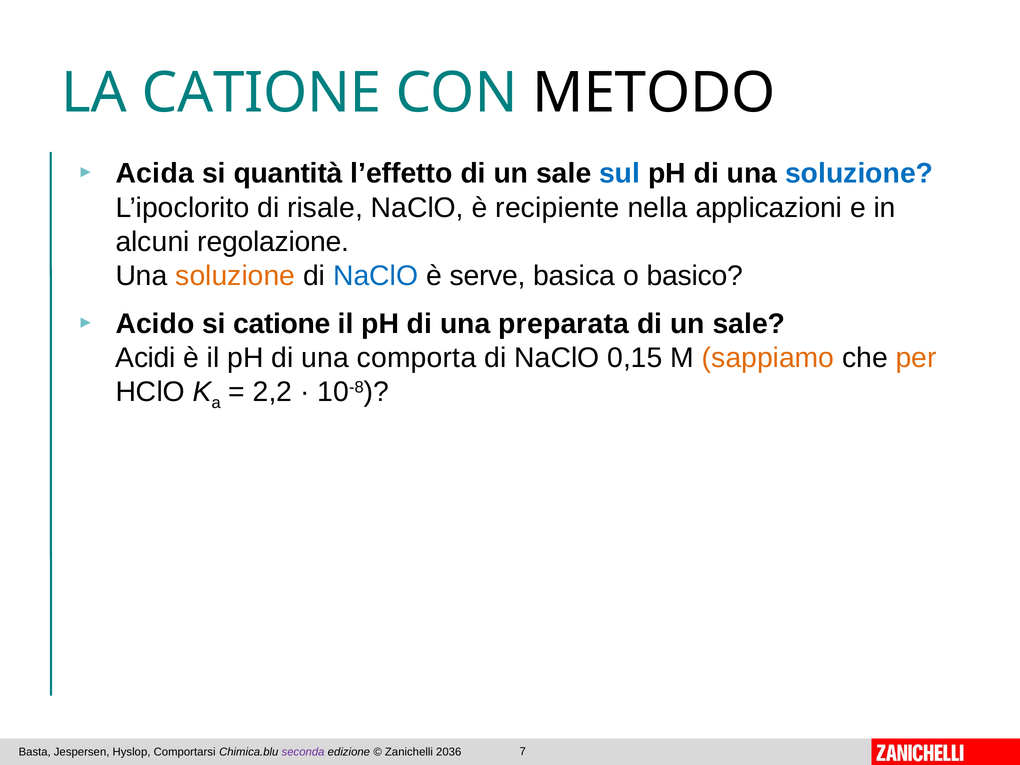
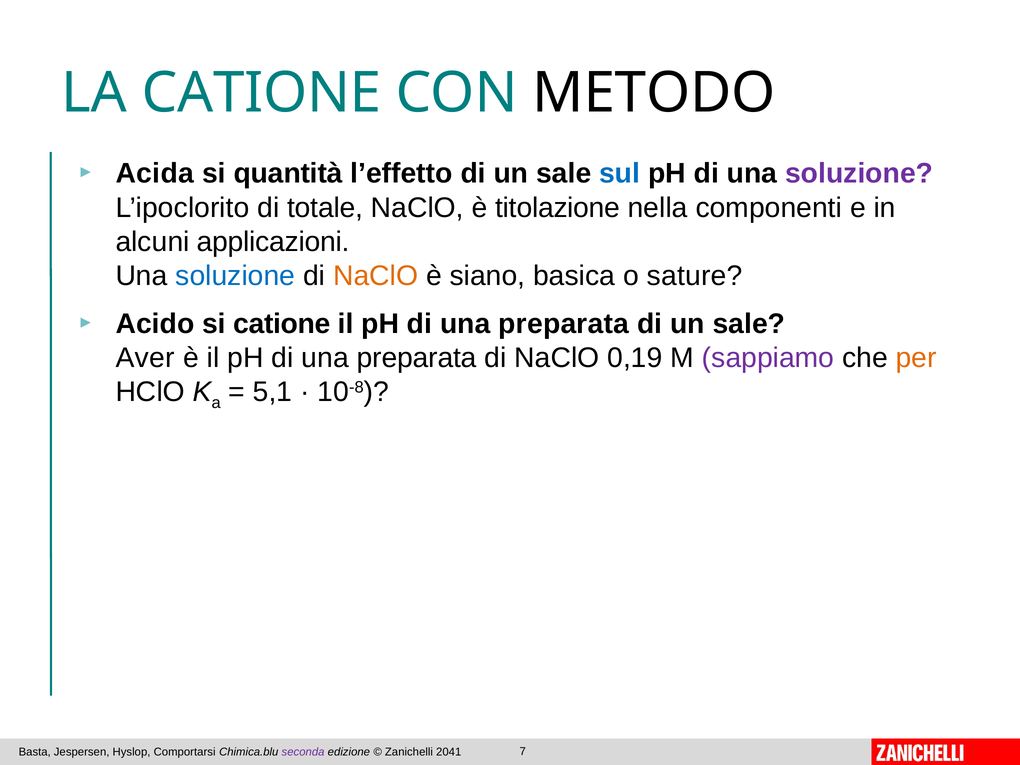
soluzione at (859, 174) colour: blue -> purple
risale: risale -> totale
recipiente: recipiente -> titolazione
applicazioni: applicazioni -> componenti
regolazione: regolazione -> applicazioni
soluzione at (235, 276) colour: orange -> blue
NaClO at (376, 276) colour: blue -> orange
serve: serve -> siano
basico: basico -> sature
Acidi: Acidi -> Aver
comporta at (416, 358): comporta -> preparata
0,15: 0,15 -> 0,19
sappiamo colour: orange -> purple
2,2: 2,2 -> 5,1
2036: 2036 -> 2041
